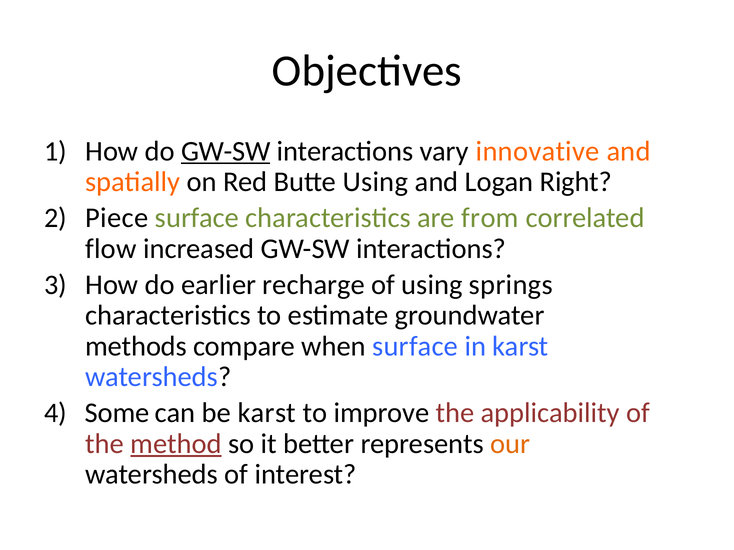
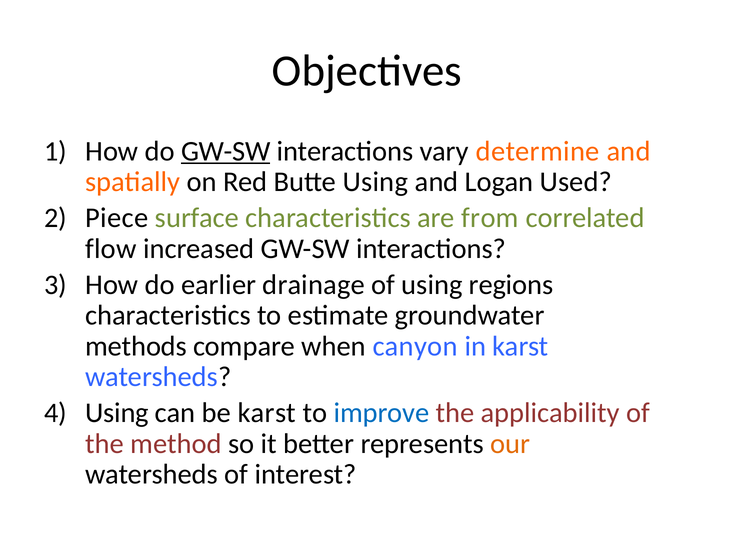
innovative: innovative -> determine
Right: Right -> Used
recharge: recharge -> drainage
springs: springs -> regions
when surface: surface -> canyon
Some at (117, 413): Some -> Using
improve colour: black -> blue
method underline: present -> none
